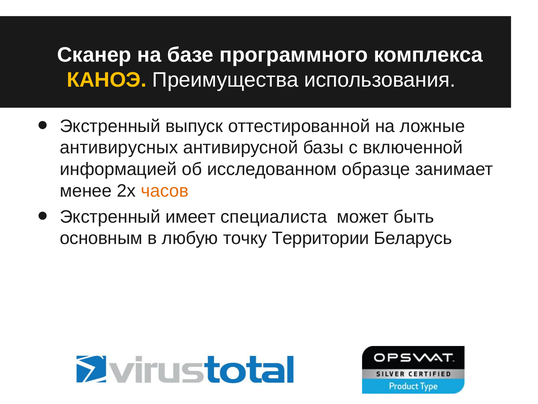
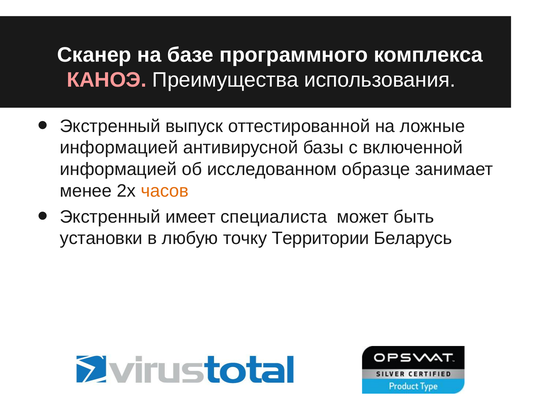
КАНОЭ colour: yellow -> pink
антивирусных at (119, 147): антивирусных -> информацией
основным: основным -> установки
